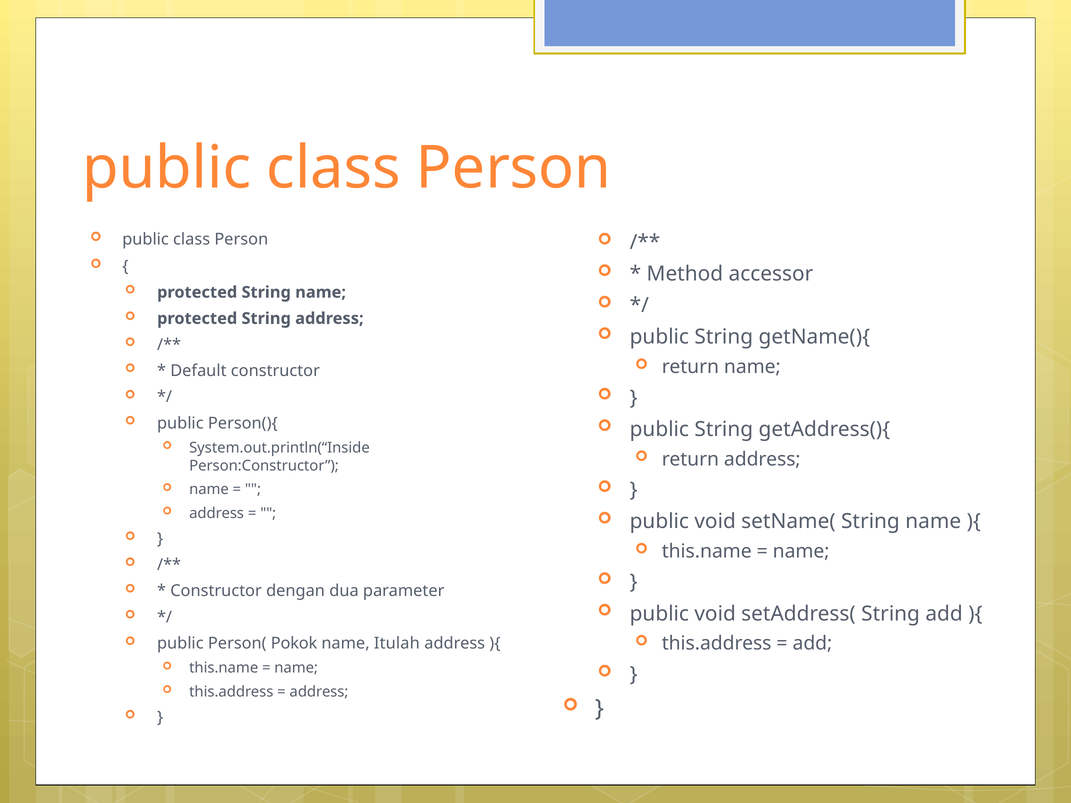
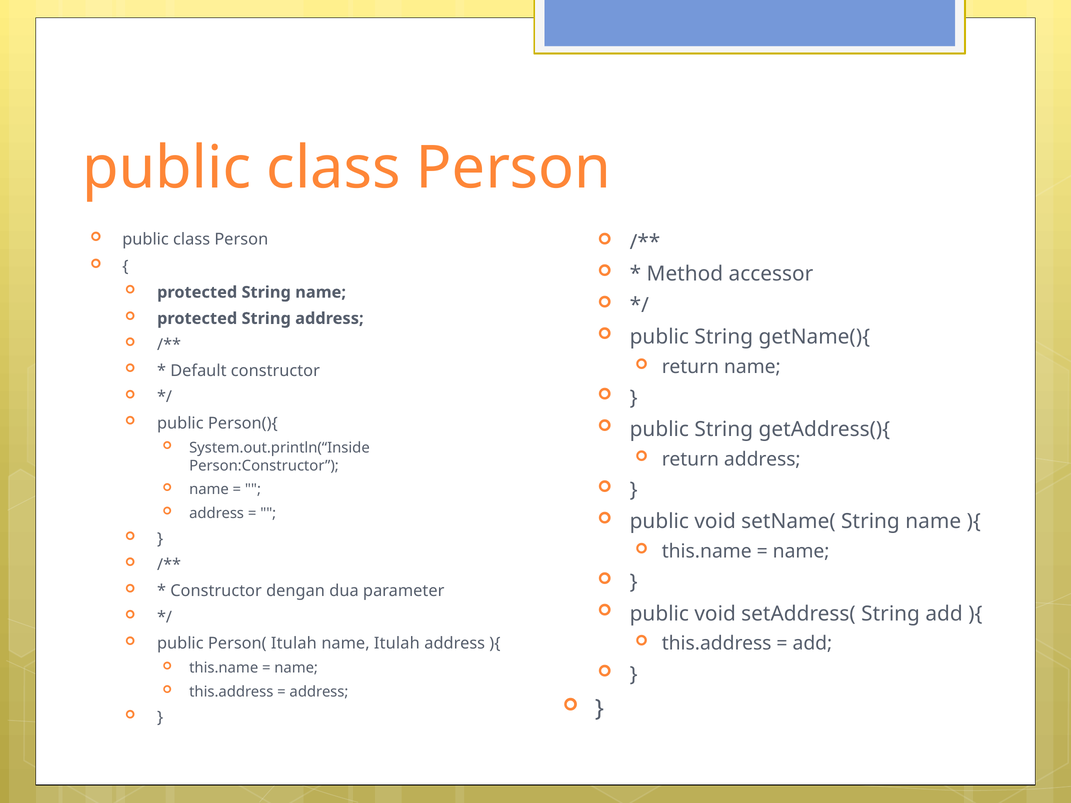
Person( Pokok: Pokok -> Itulah
